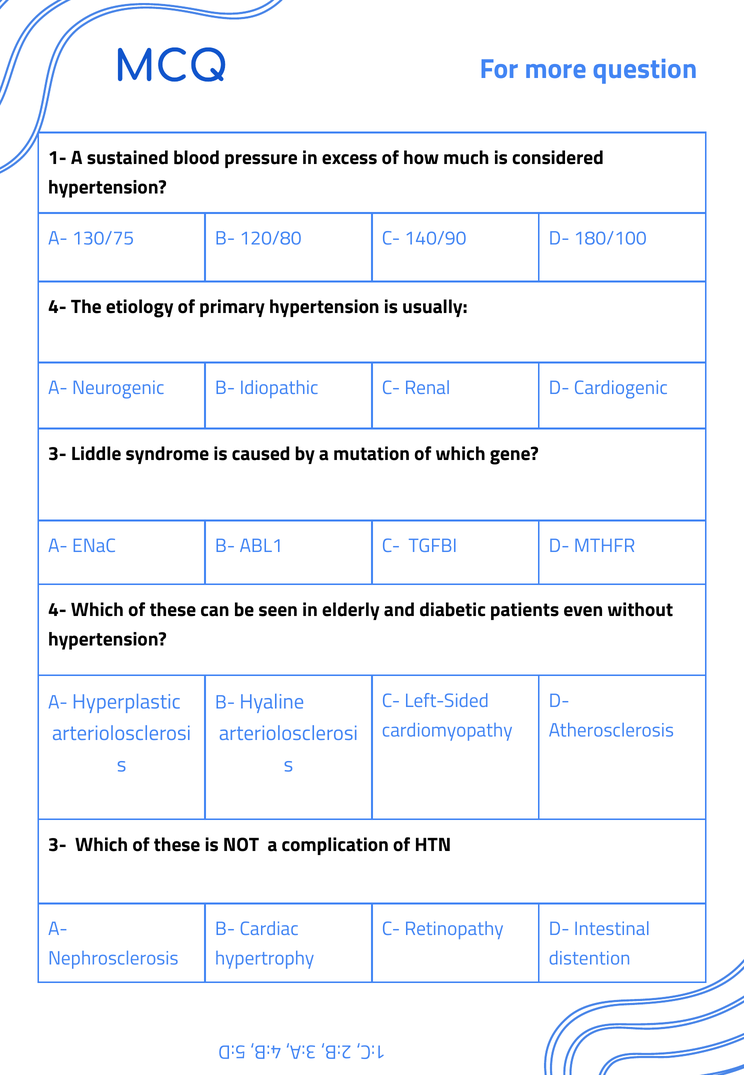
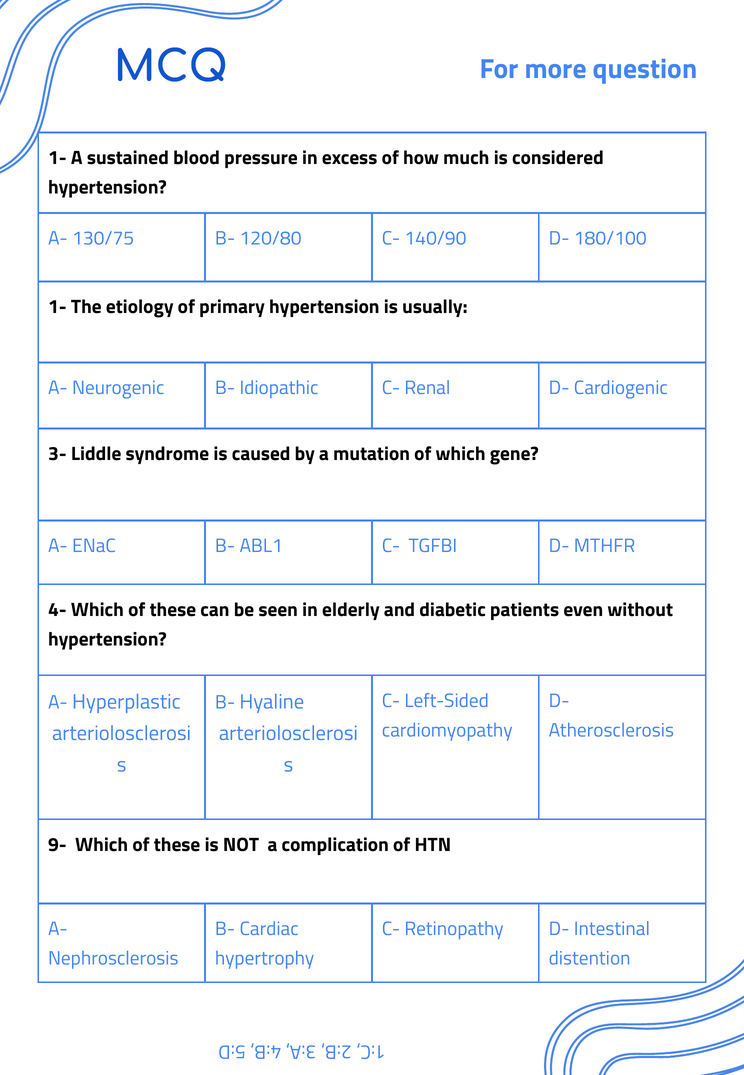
4- at (57, 307): 4- -> 1-
3- at (57, 845): 3- -> 9-
